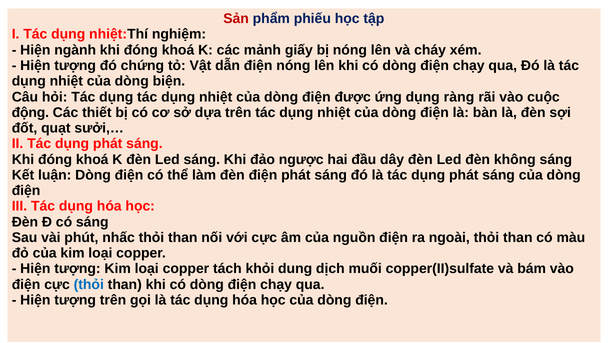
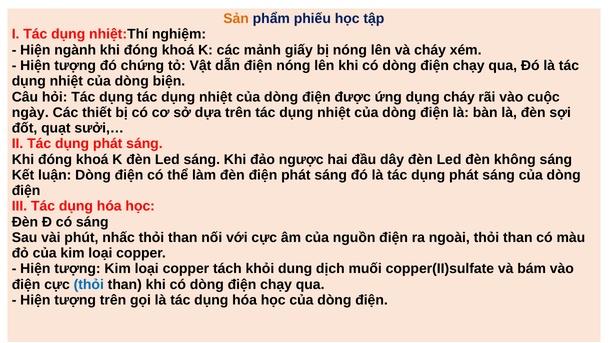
Sản colour: red -> orange
dụng ràng: ràng -> cháy
động: động -> ngày
